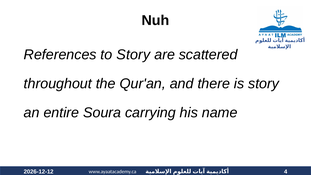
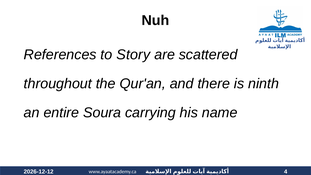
is story: story -> ninth
